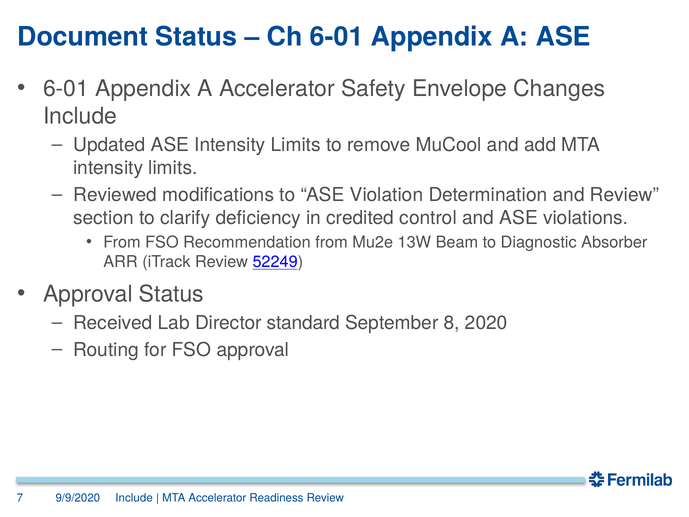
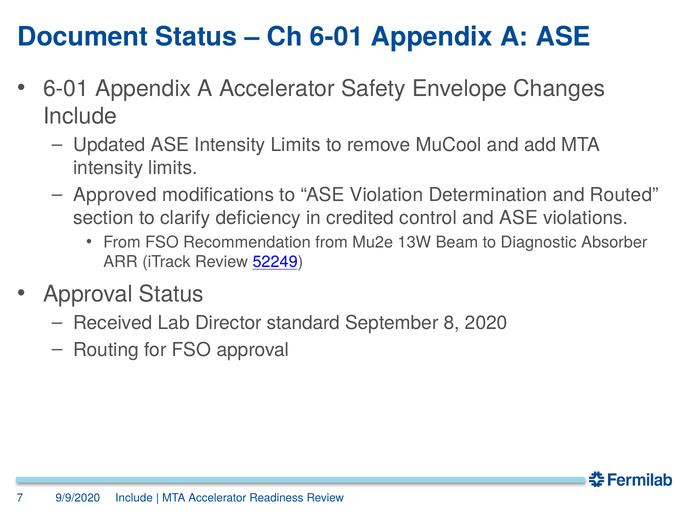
Reviewed: Reviewed -> Approved
and Review: Review -> Routed
